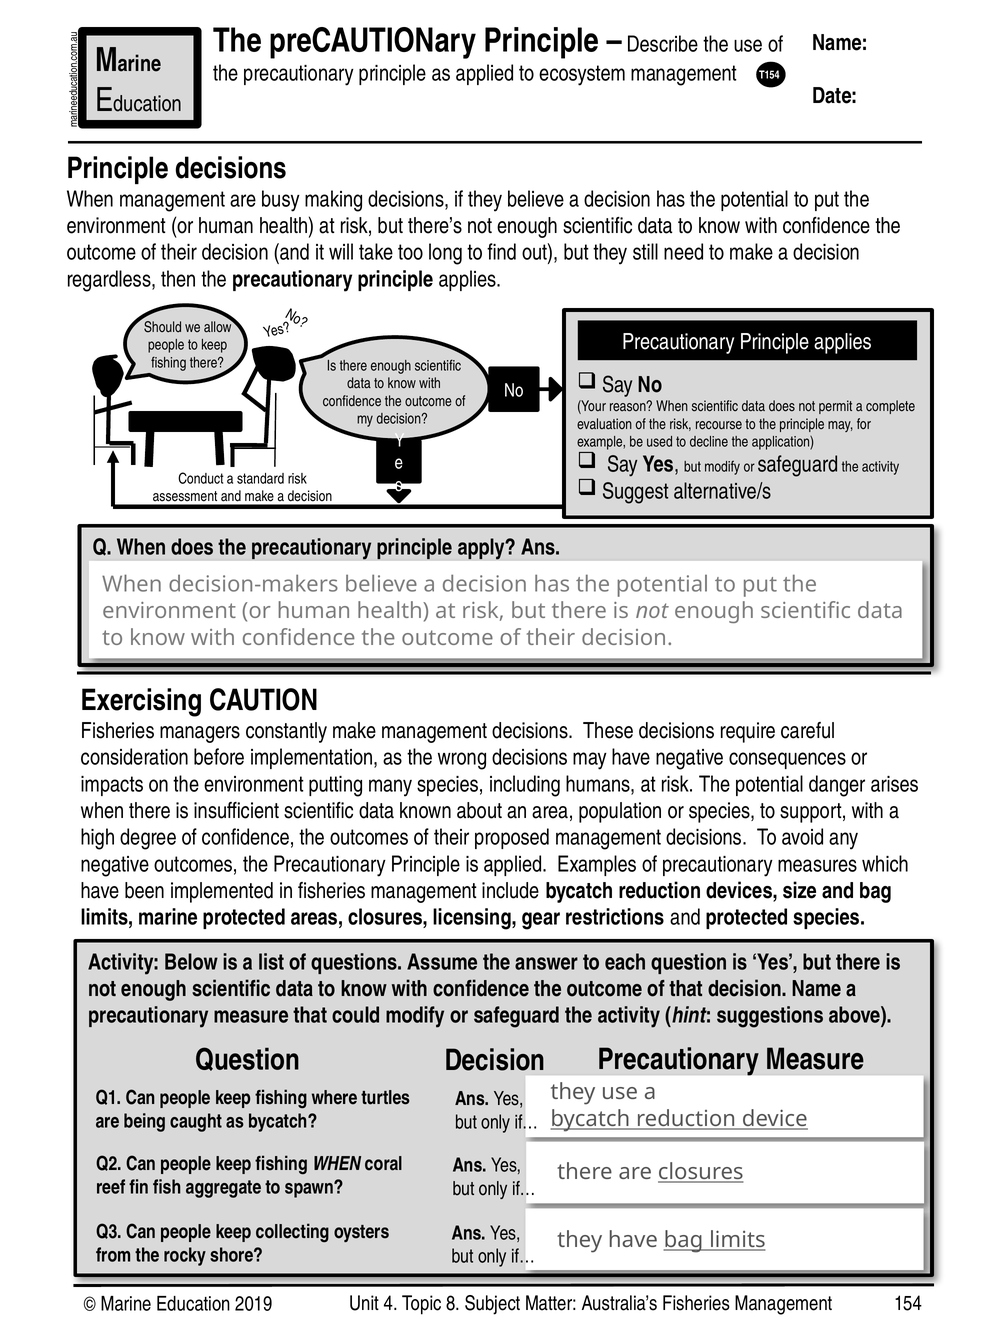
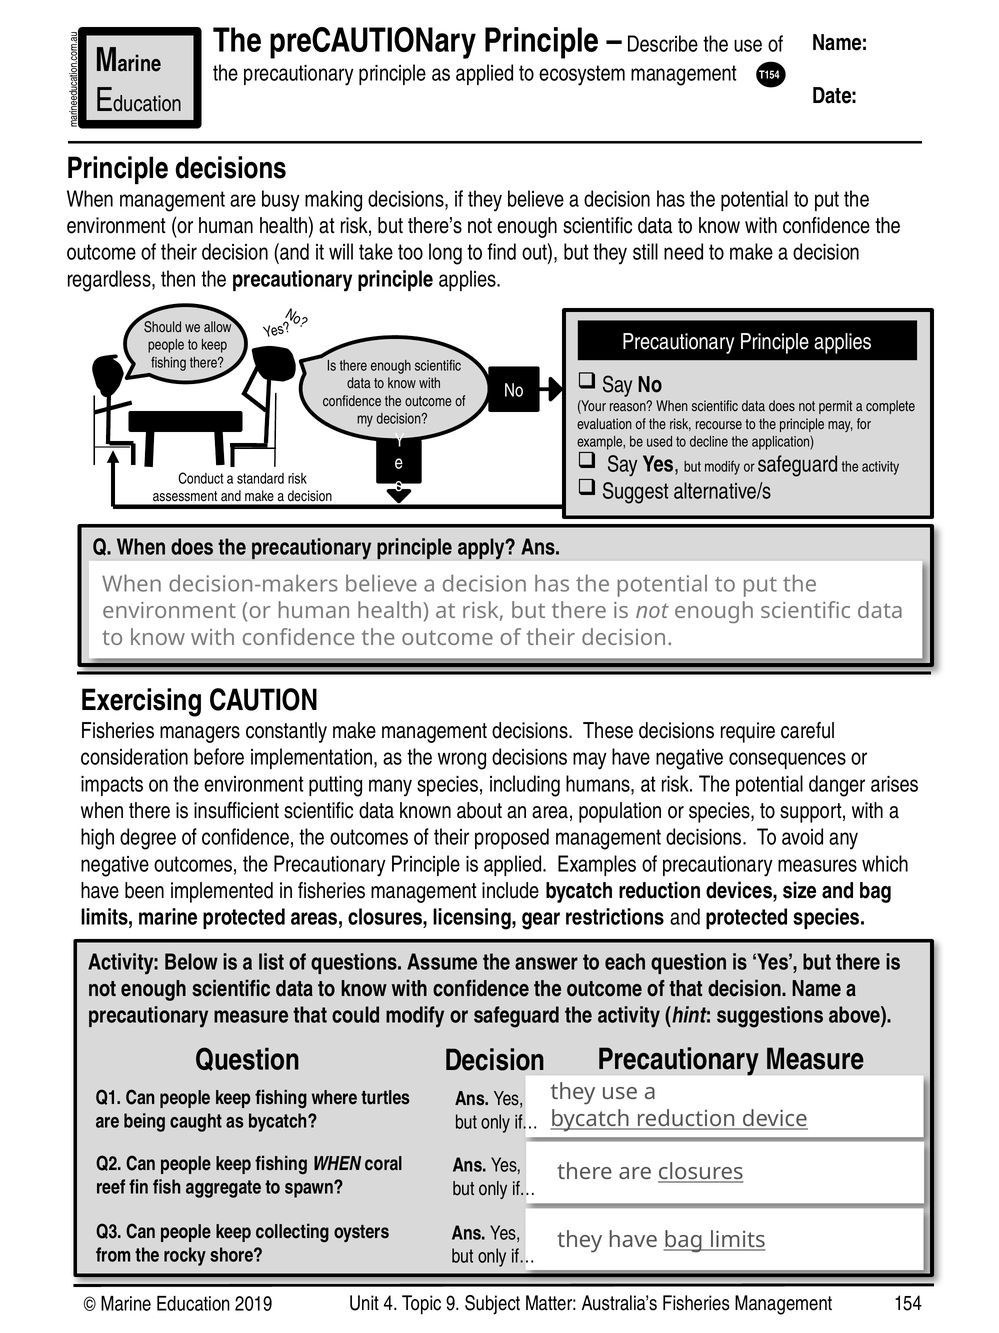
8: 8 -> 9
